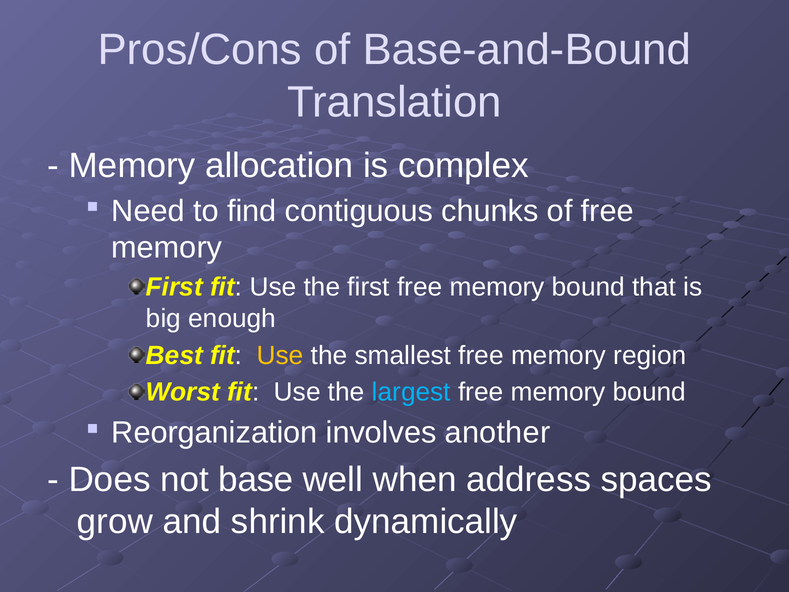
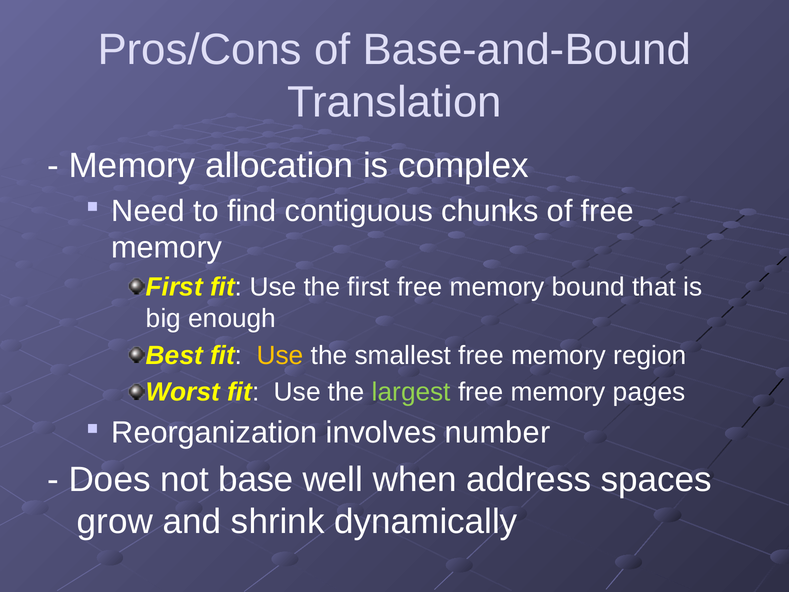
largest colour: light blue -> light green
bound at (649, 392): bound -> pages
another: another -> number
